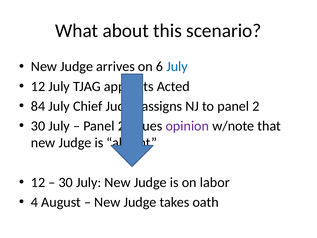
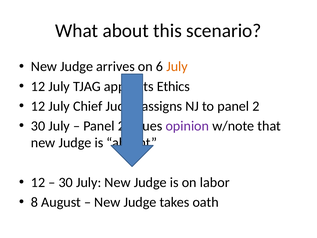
July at (177, 67) colour: blue -> orange
Acted: Acted -> Ethics
84 at (38, 106): 84 -> 12
4: 4 -> 8
